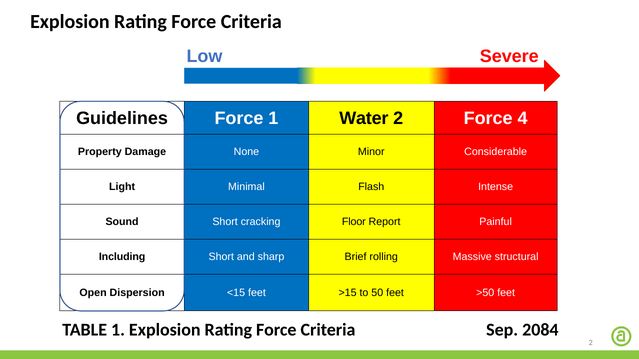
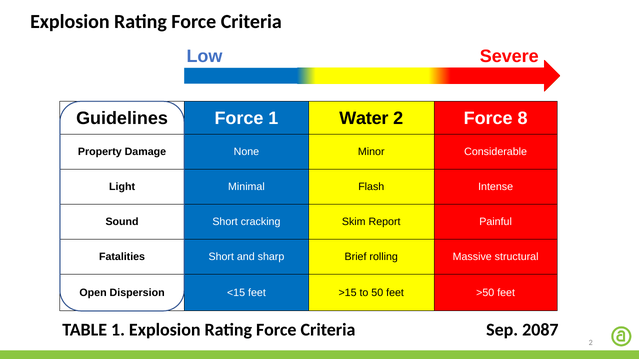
4: 4 -> 8
Floor: Floor -> Skim
Including: Including -> Fatalities
2084: 2084 -> 2087
